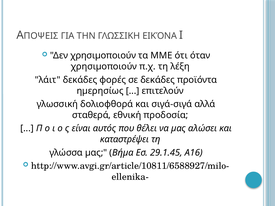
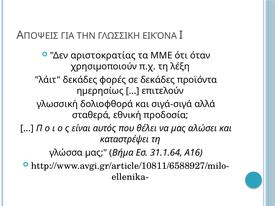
Δεν χρησιµοποιούν: χρησιµοποιούν -> αριστοκρατίας
29.1.45: 29.1.45 -> 31.1.64
